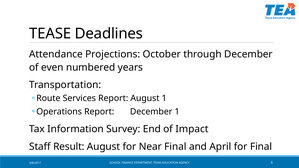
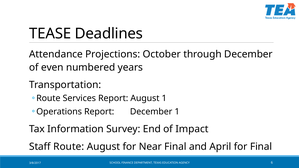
Staff Result: Result -> Route
